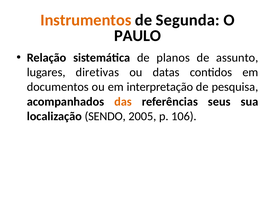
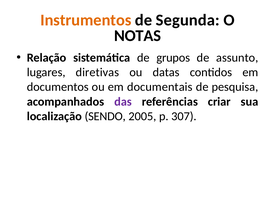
PAULO: PAULO -> NOTAS
planos: planos -> grupos
interpretação: interpretação -> documentais
das colour: orange -> purple
seus: seus -> criar
106: 106 -> 307
